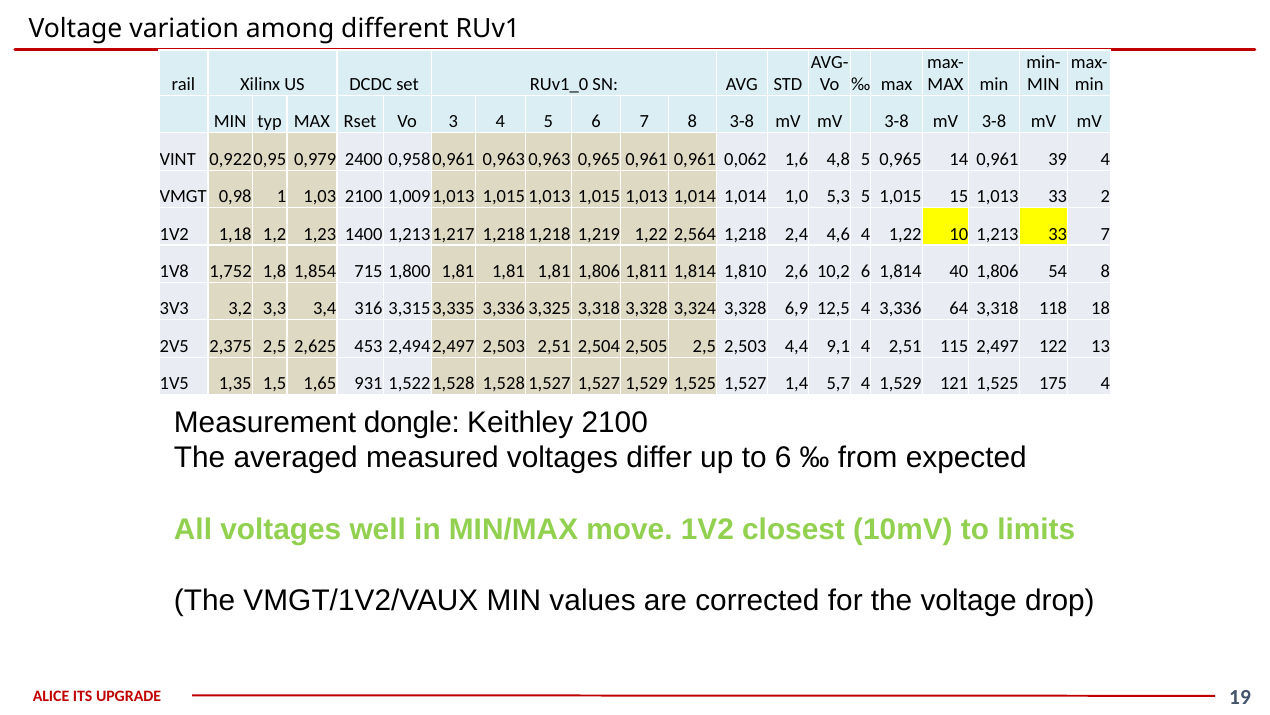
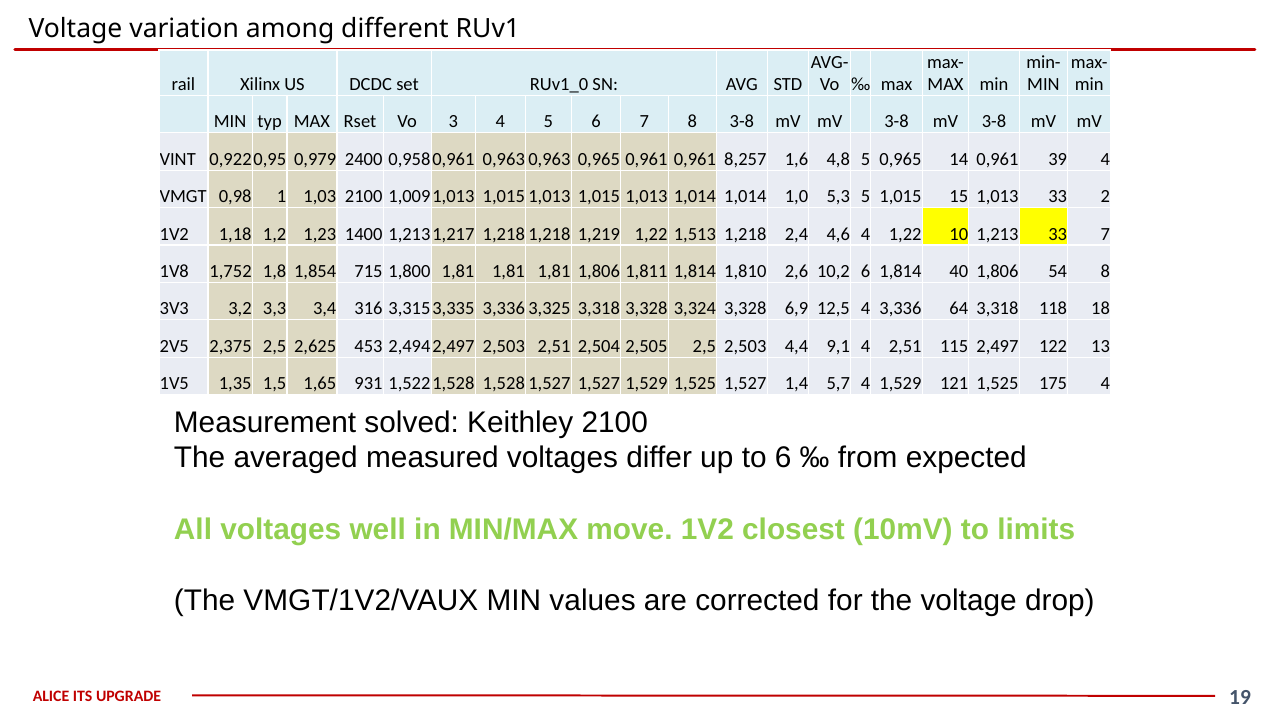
0,062: 0,062 -> 8,257
2,564: 2,564 -> 1,513
dongle: dongle -> solved
